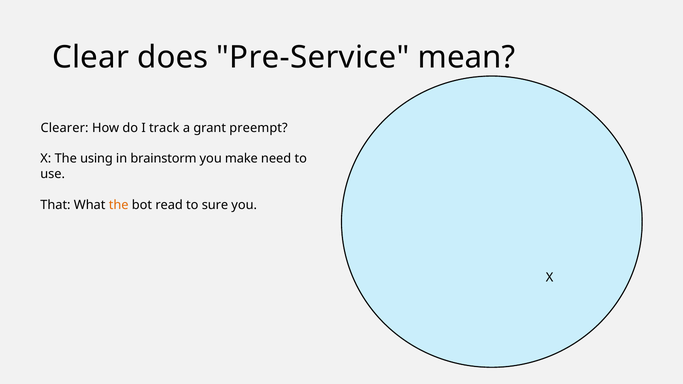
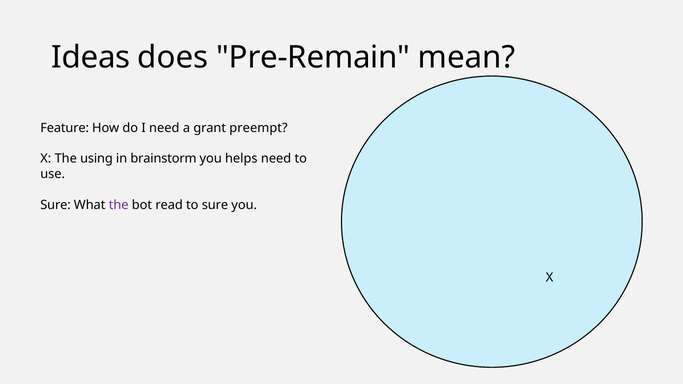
Clear: Clear -> Ideas
Pre-Service: Pre-Service -> Pre-Remain
Clearer: Clearer -> Feature
I track: track -> need
make: make -> helps
That at (55, 205): That -> Sure
the at (119, 205) colour: orange -> purple
